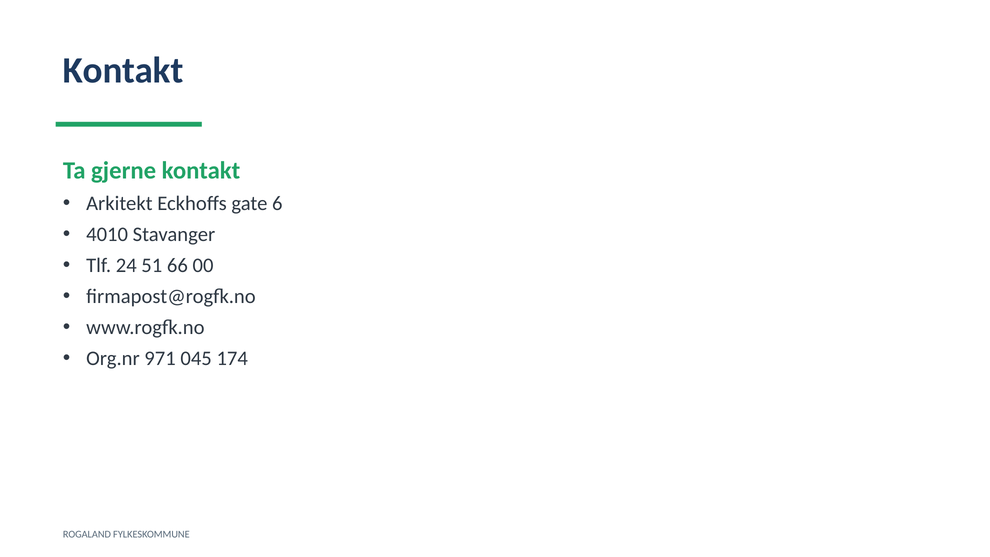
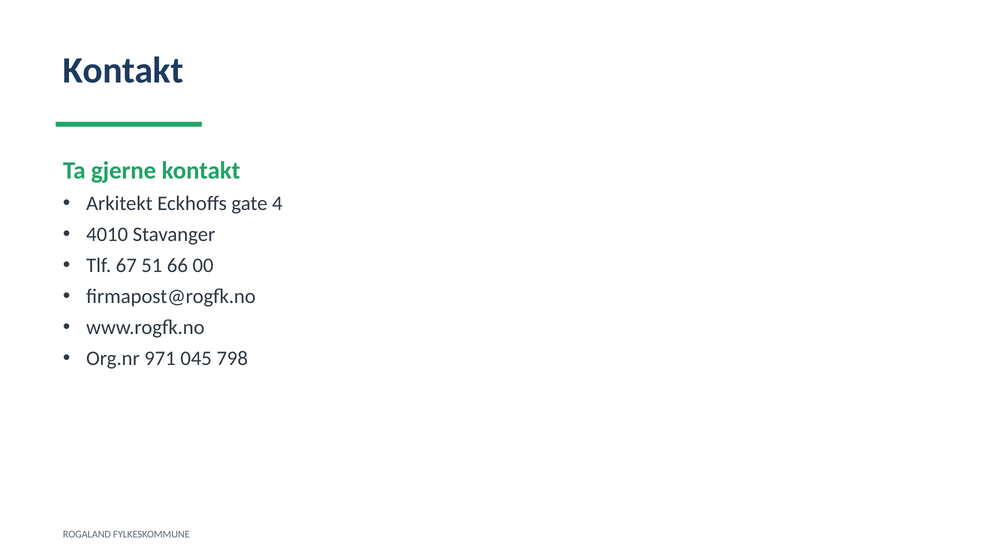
6: 6 -> 4
24: 24 -> 67
174: 174 -> 798
